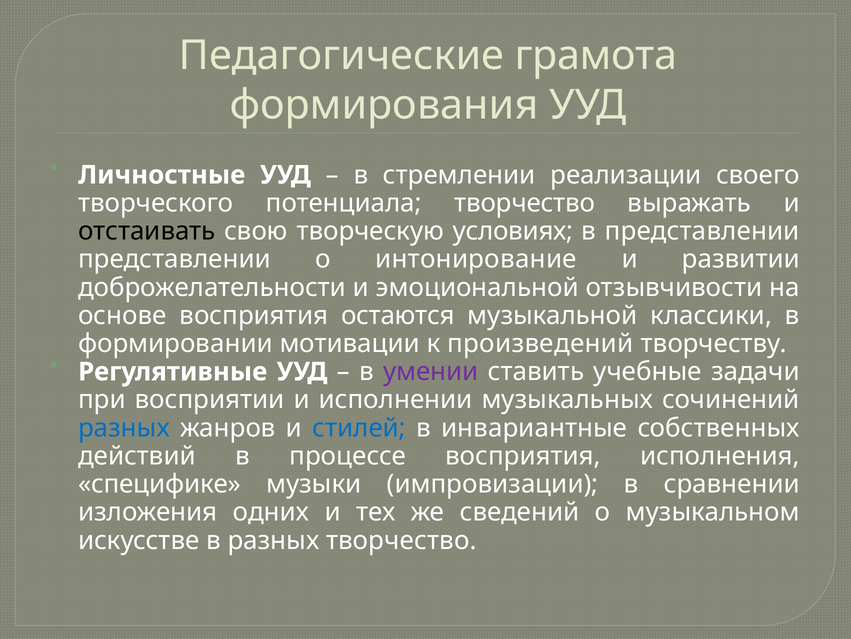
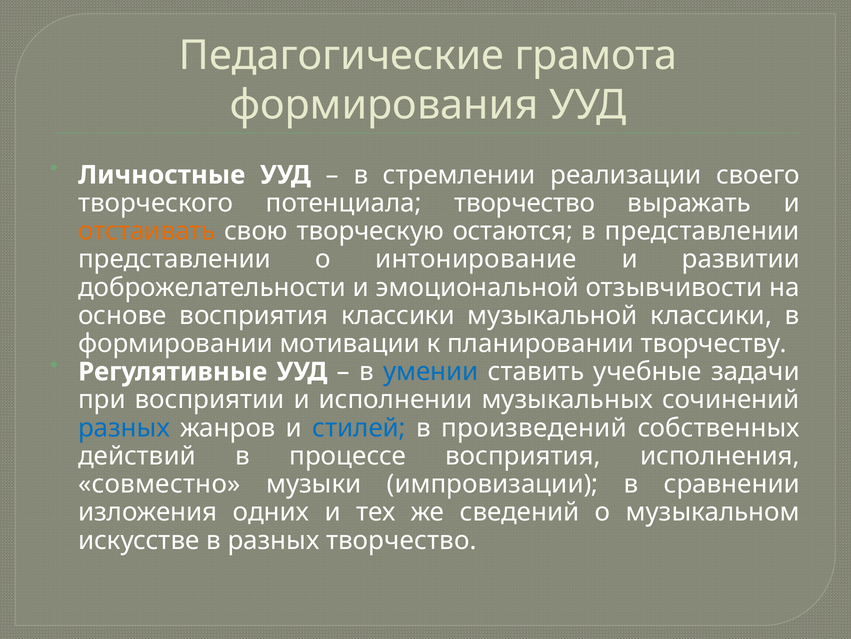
отстаивать colour: black -> orange
условиях: условиях -> остаются
восприятия остаются: остаются -> классики
произведений: произведений -> планировании
умении colour: purple -> blue
инвариантные: инвариантные -> произведений
специфике: специфике -> совместно
